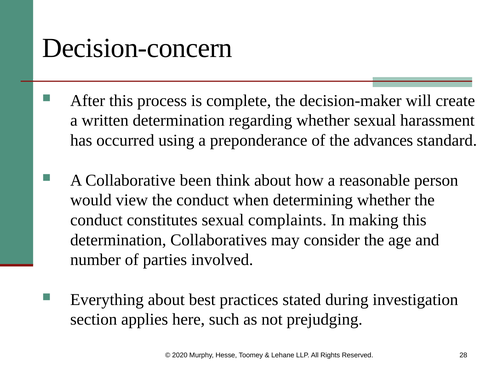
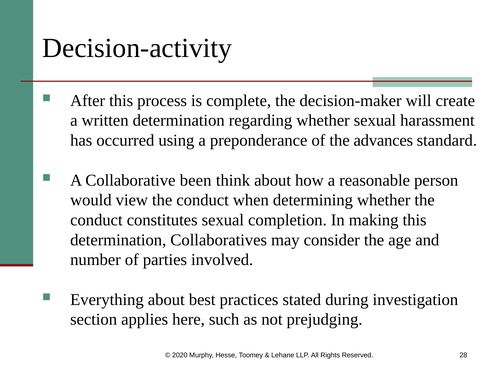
Decision-concern: Decision-concern -> Decision-activity
complaints: complaints -> completion
